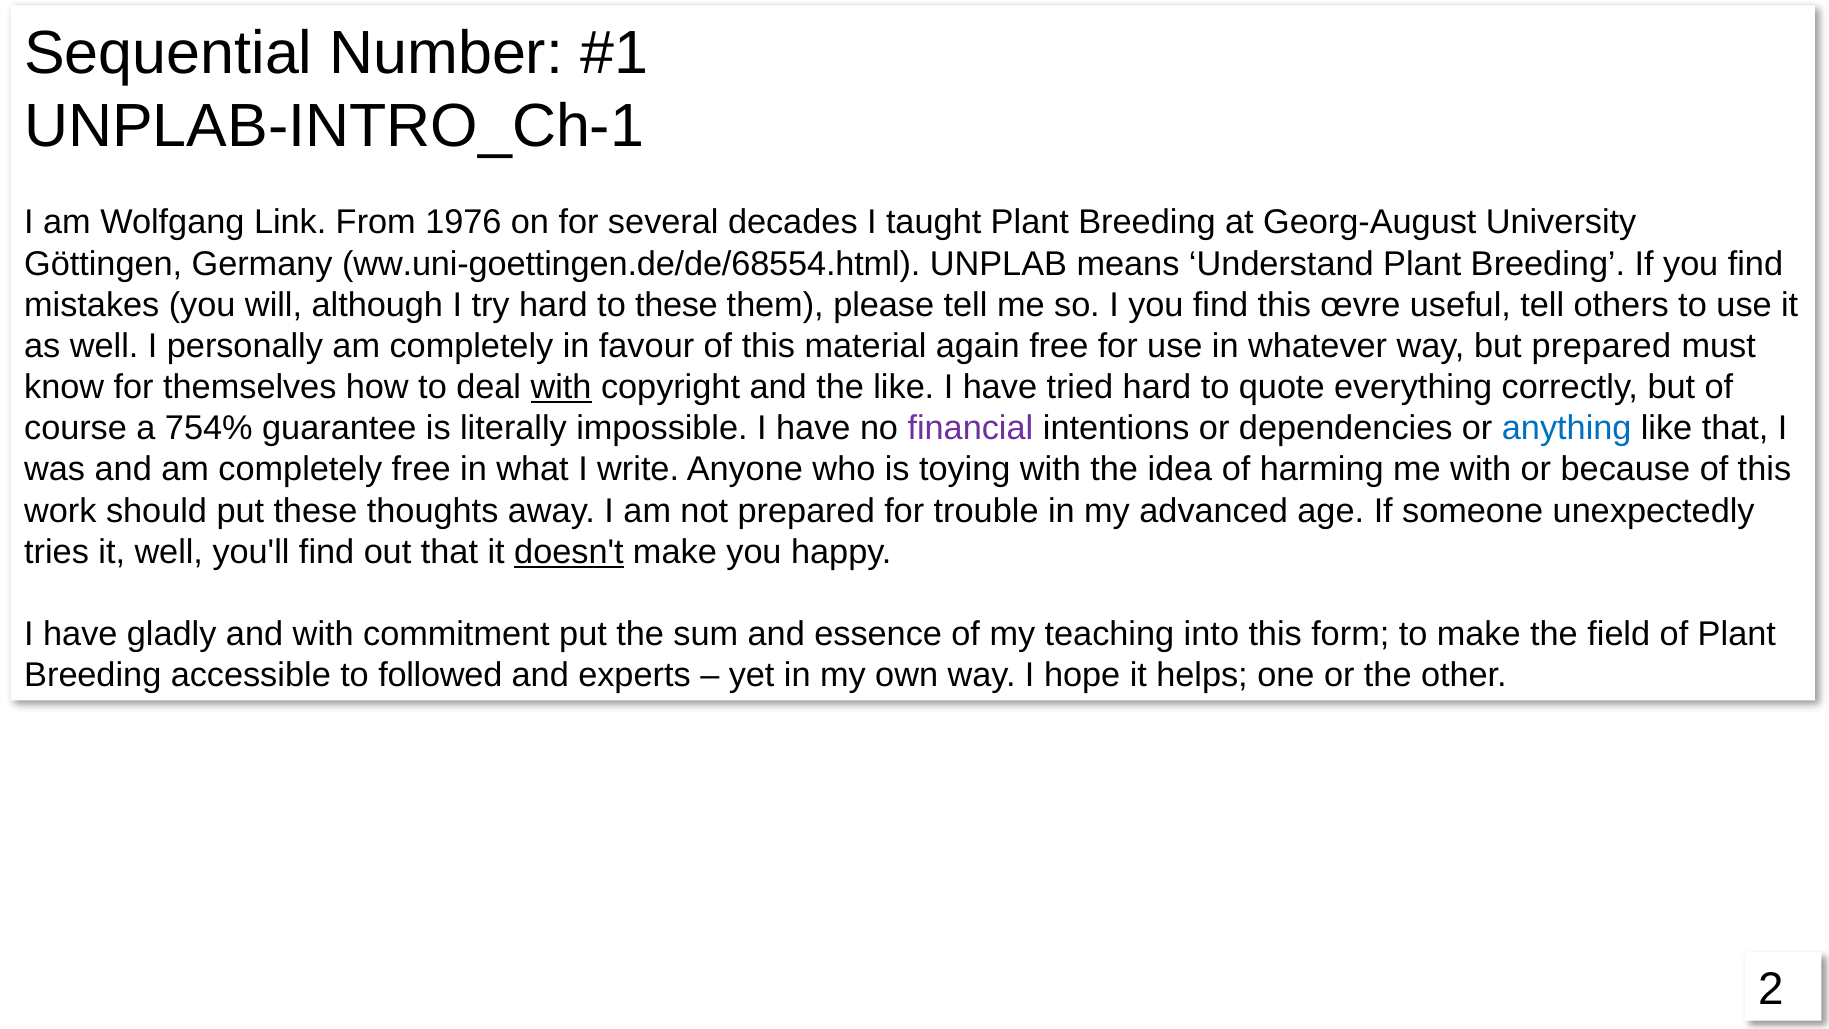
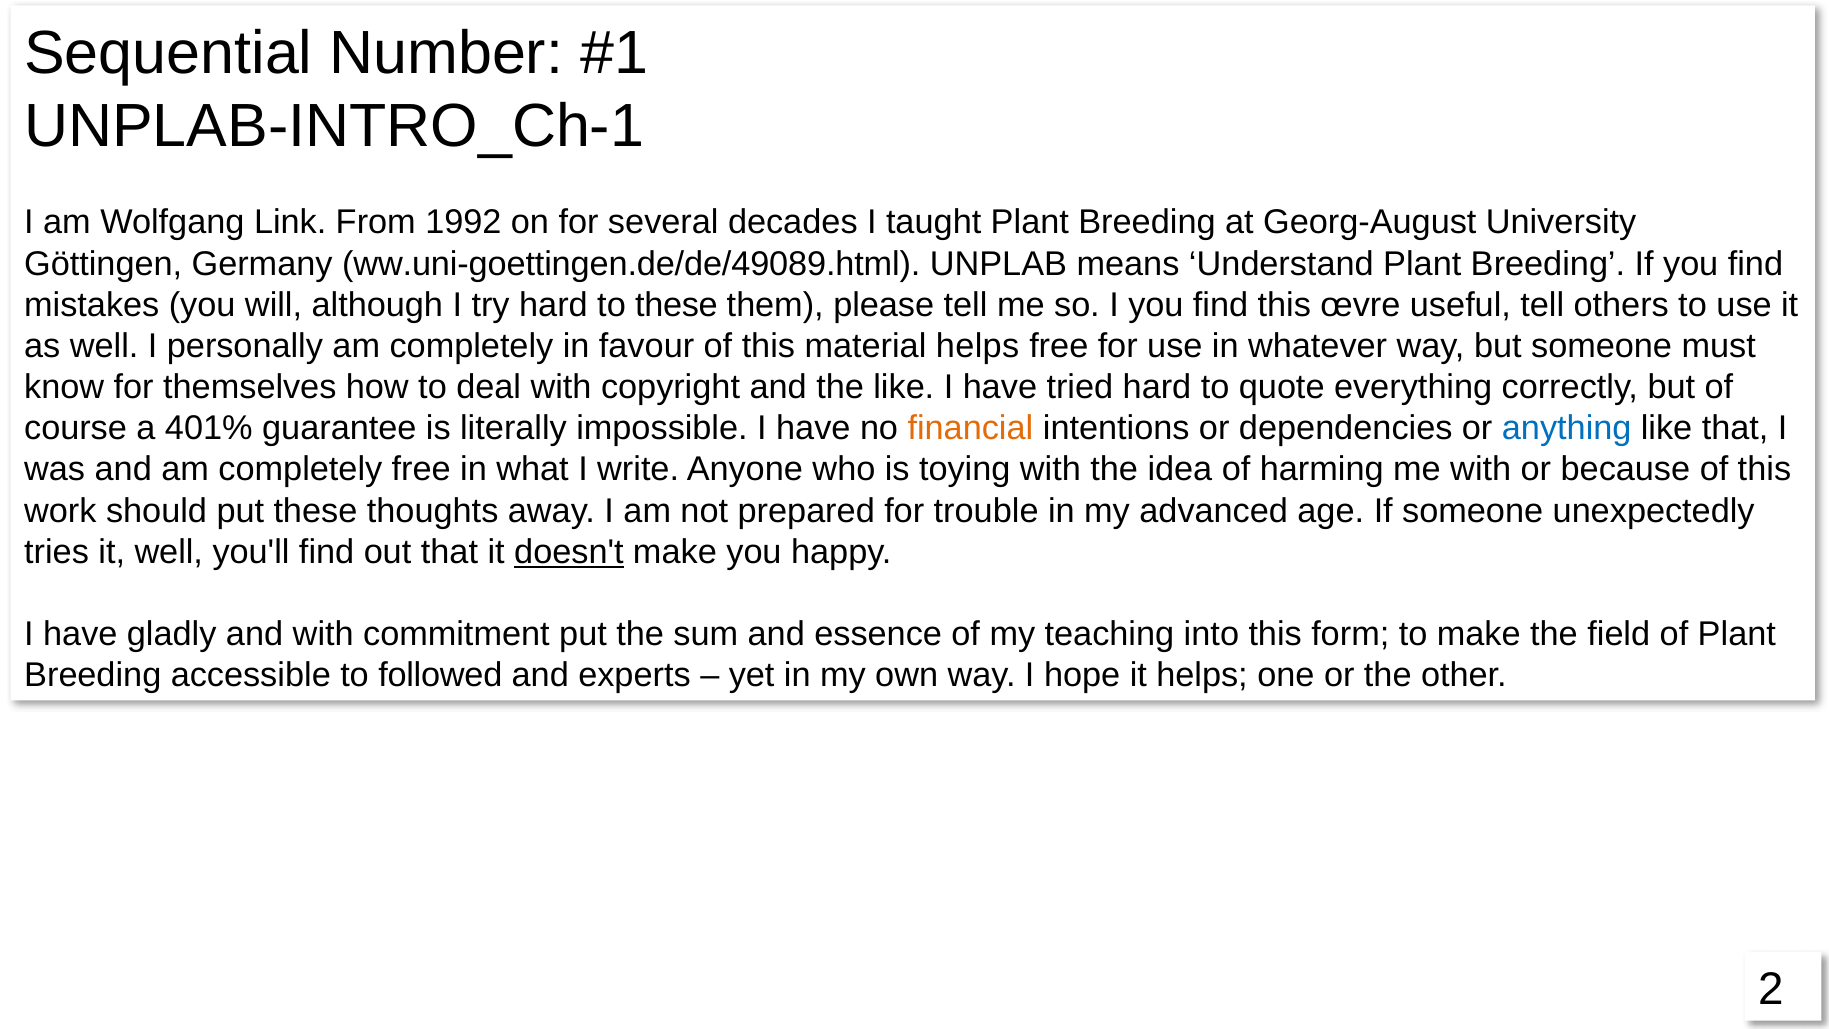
1976: 1976 -> 1992
ww.uni-goettingen.de/de/68554.html: ww.uni-goettingen.de/de/68554.html -> ww.uni-goettingen.de/de/49089.html
material again: again -> helps
but prepared: prepared -> someone
with at (561, 387) underline: present -> none
754%: 754% -> 401%
financial colour: purple -> orange
